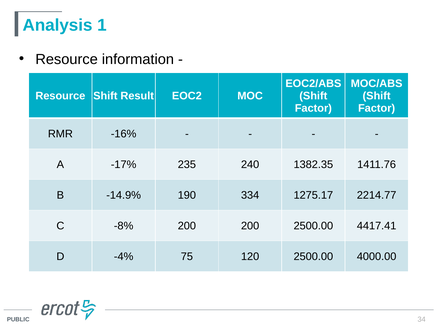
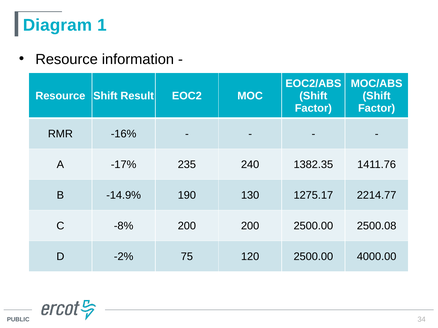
Analysis: Analysis -> Diagram
334: 334 -> 130
4417.41: 4417.41 -> 2500.08
-4%: -4% -> -2%
